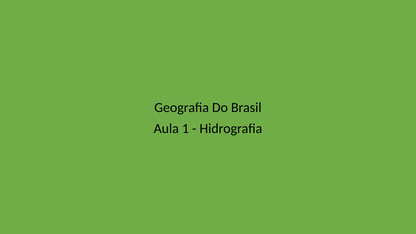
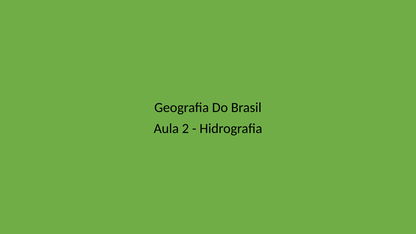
1: 1 -> 2
